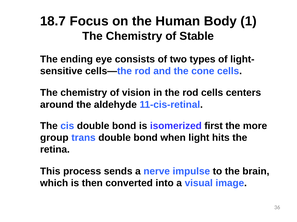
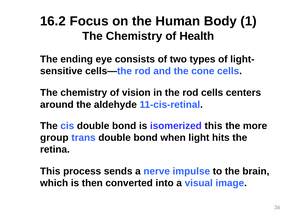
18.7: 18.7 -> 16.2
Stable: Stable -> Health
isomerized first: first -> this
